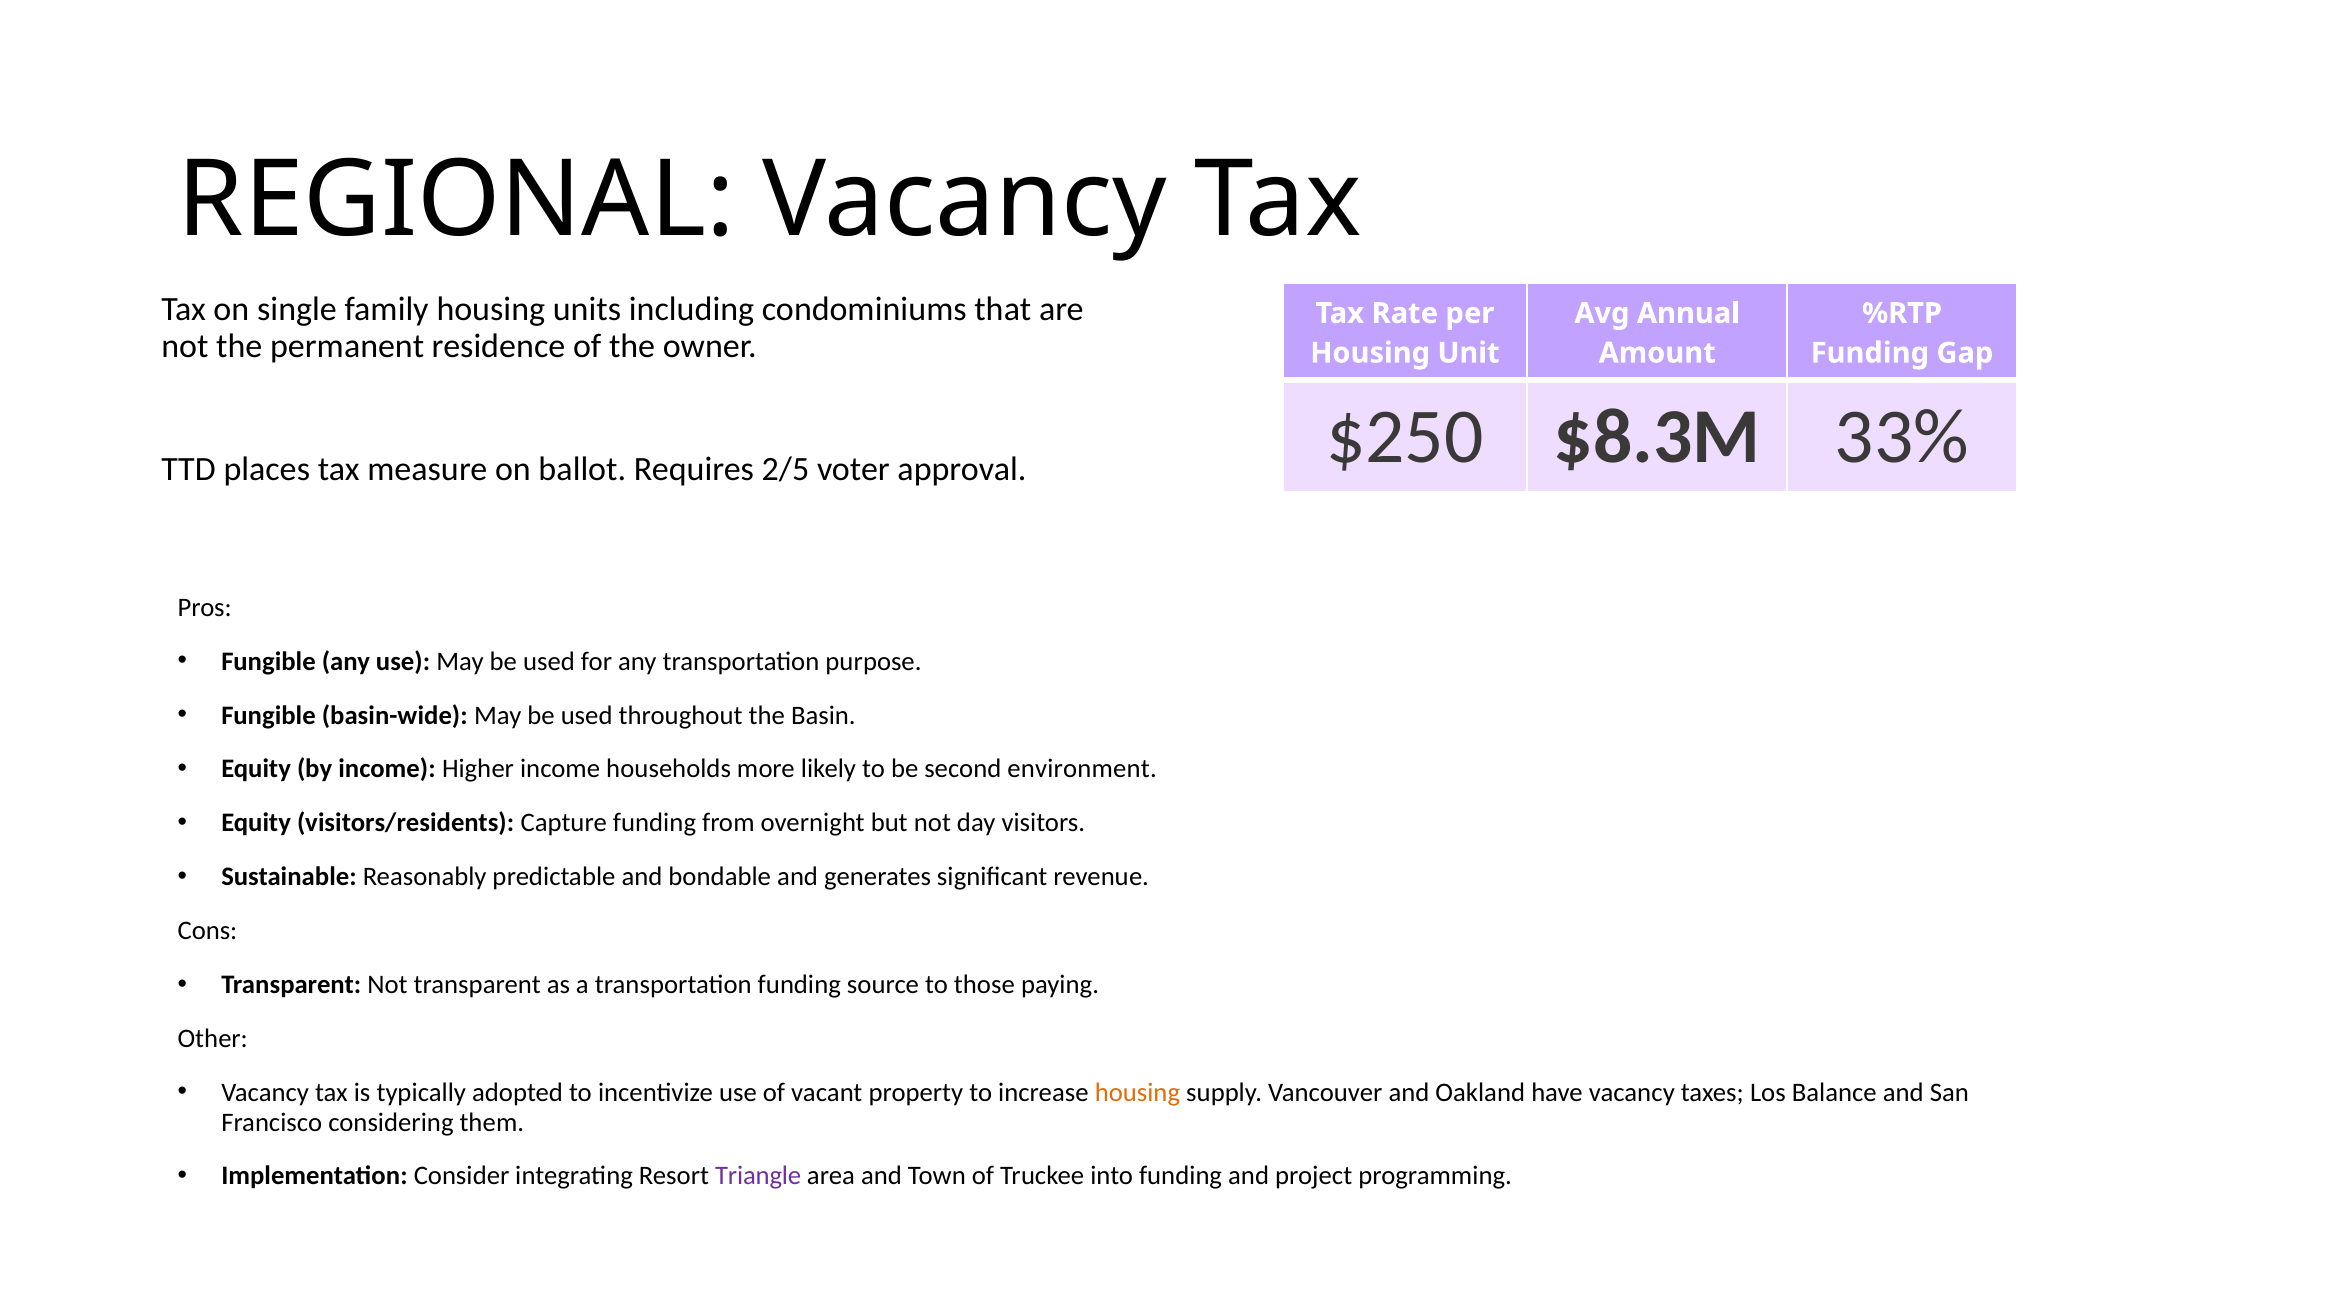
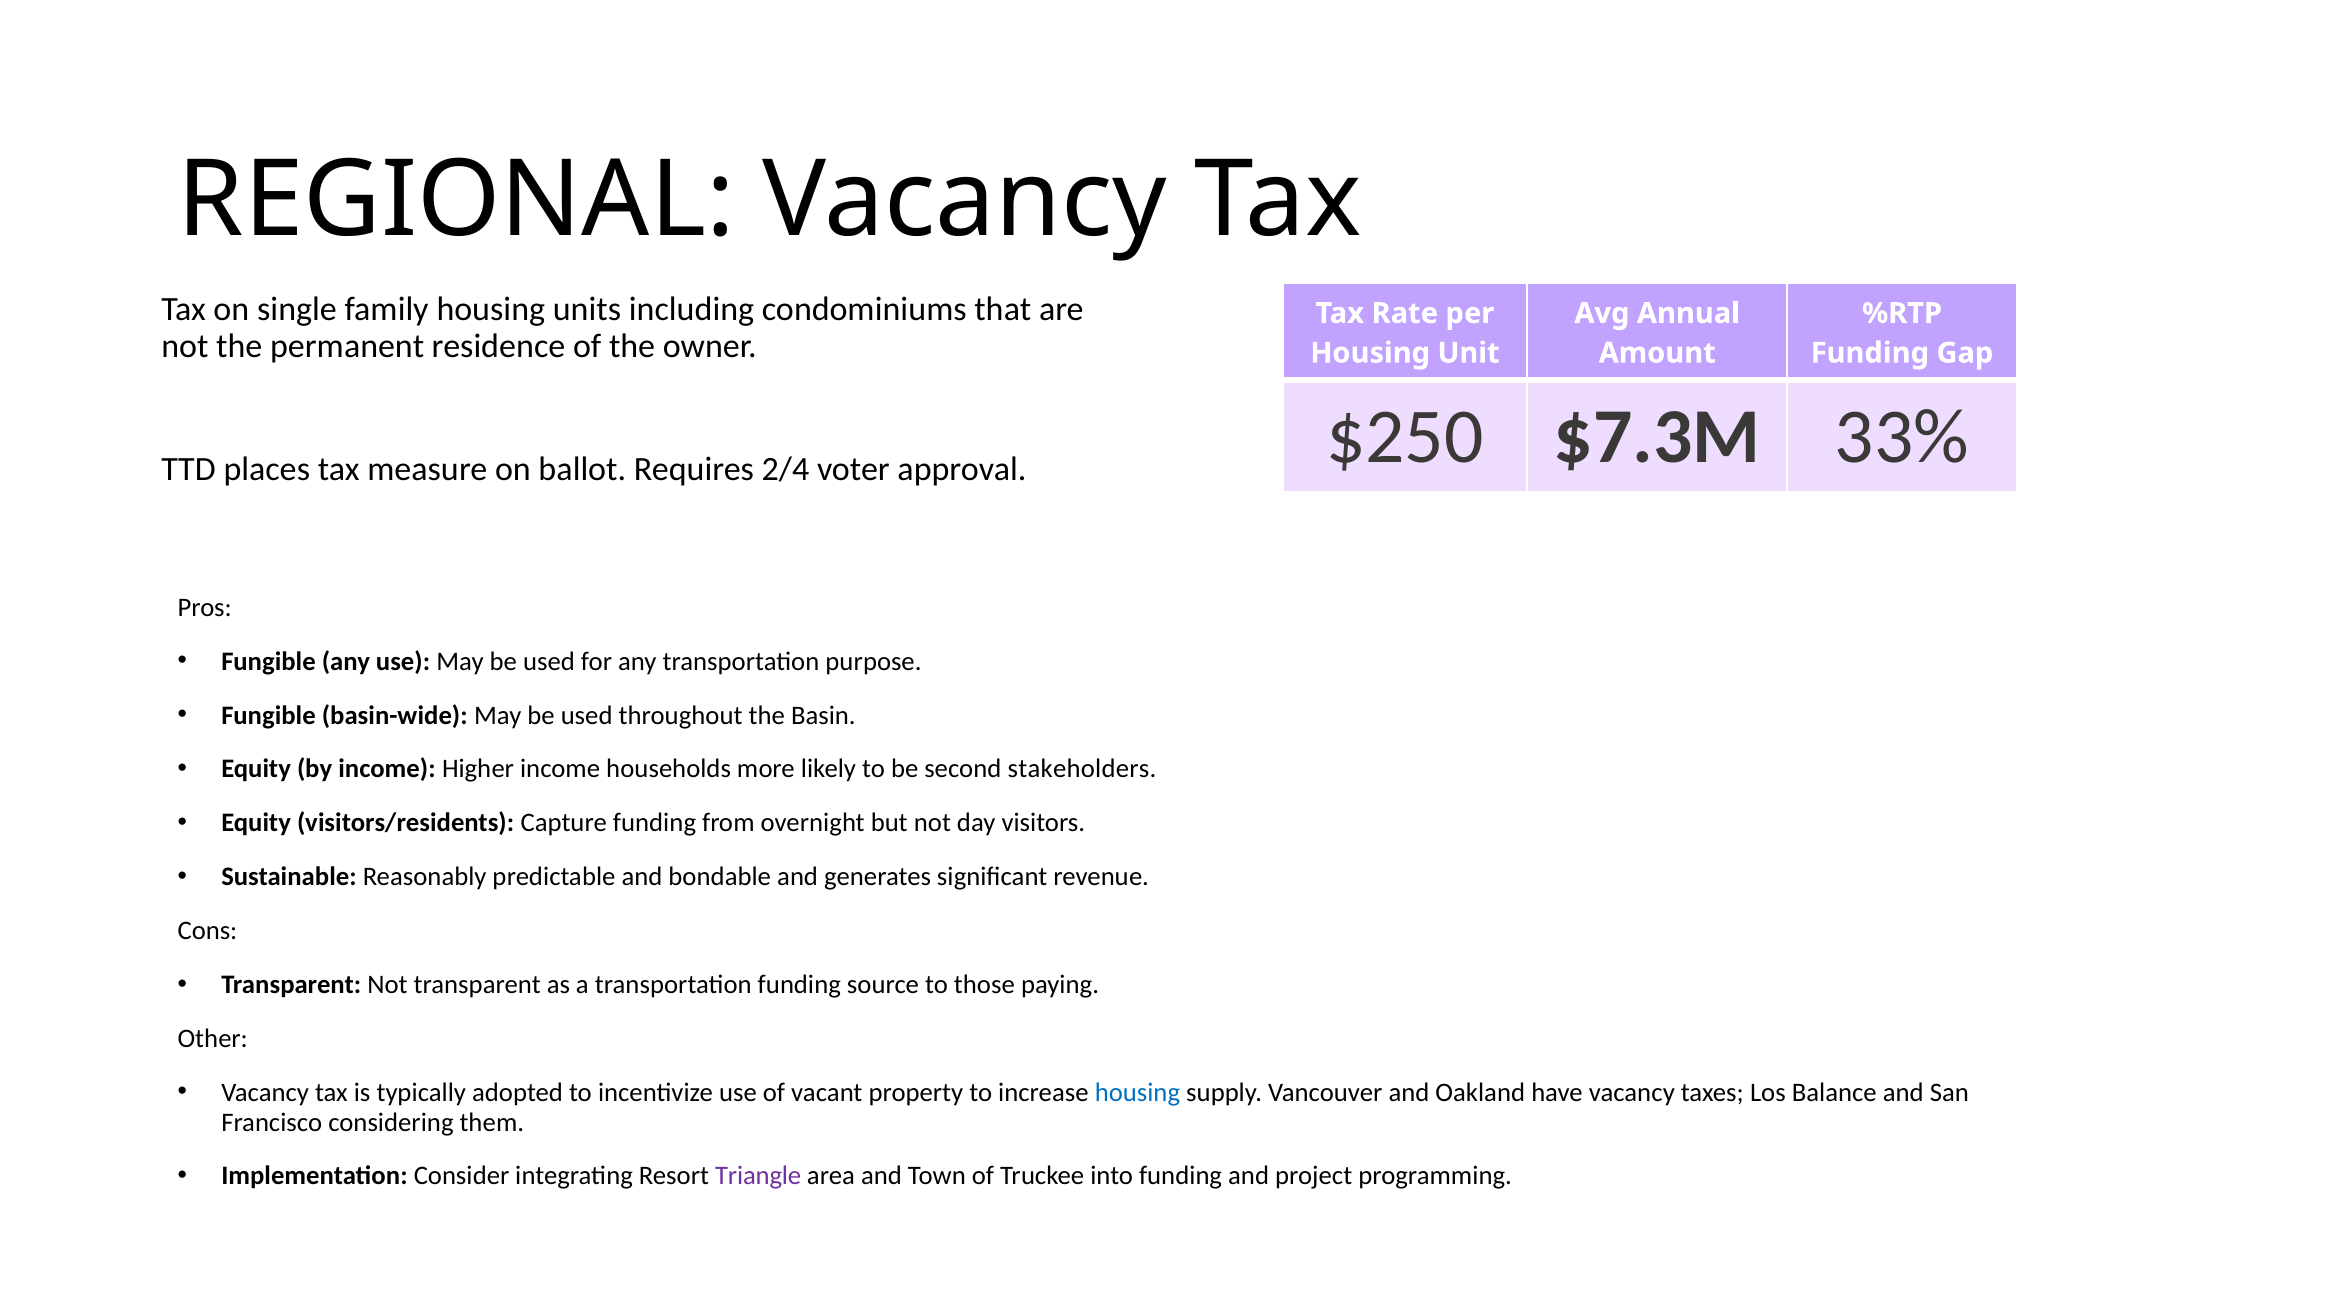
$8.3M: $8.3M -> $7.3M
2/5: 2/5 -> 2/4
environment: environment -> stakeholders
housing at (1137, 1093) colour: orange -> blue
